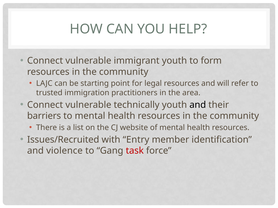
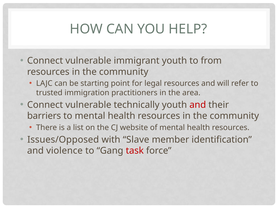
form: form -> from
and at (198, 105) colour: black -> red
Issues/Recruited: Issues/Recruited -> Issues/Opposed
Entry: Entry -> Slave
